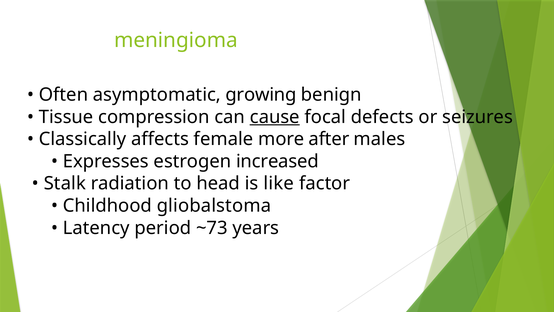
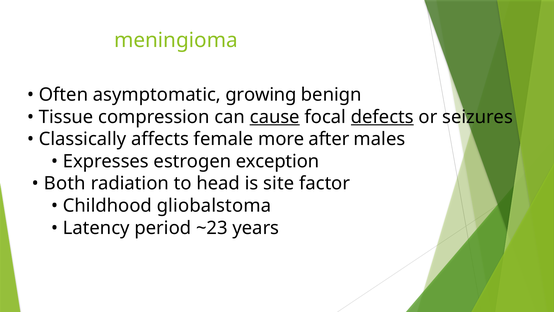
defects underline: none -> present
increased: increased -> exception
Stalk: Stalk -> Both
like: like -> site
~73: ~73 -> ~23
